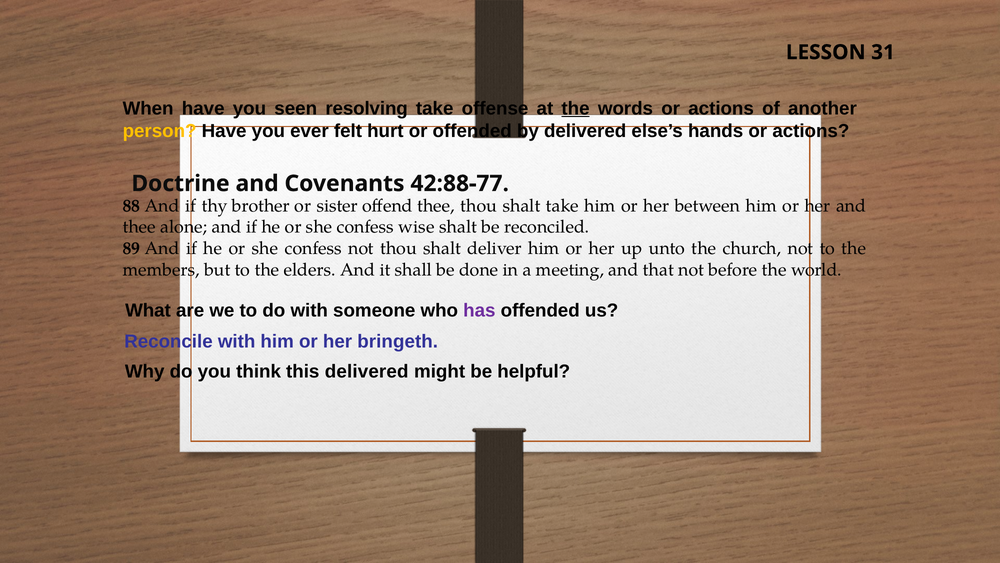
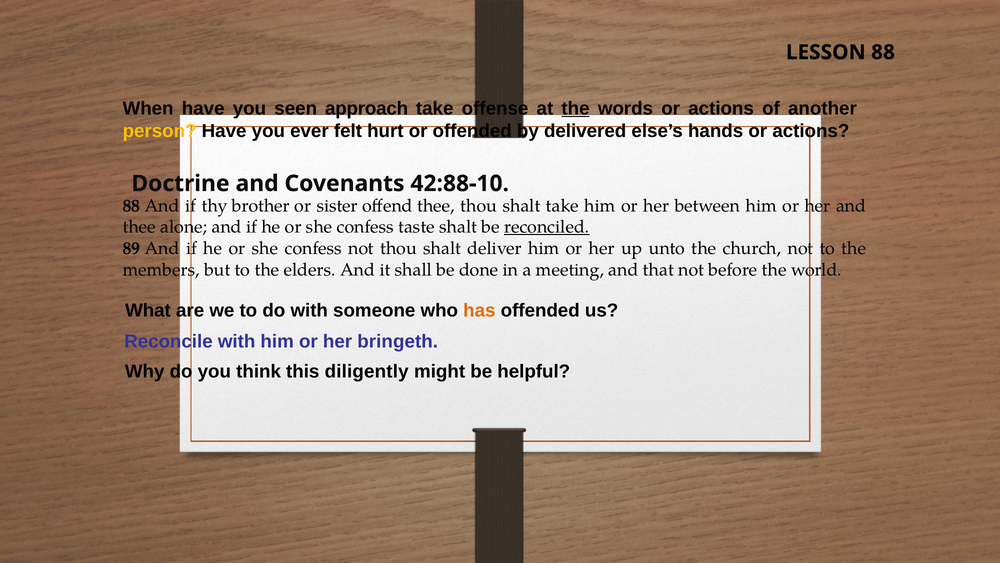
LESSON 31: 31 -> 88
resolving: resolving -> approach
42:88-77: 42:88-77 -> 42:88-10
wise: wise -> taste
reconciled underline: none -> present
has colour: purple -> orange
this delivered: delivered -> diligently
